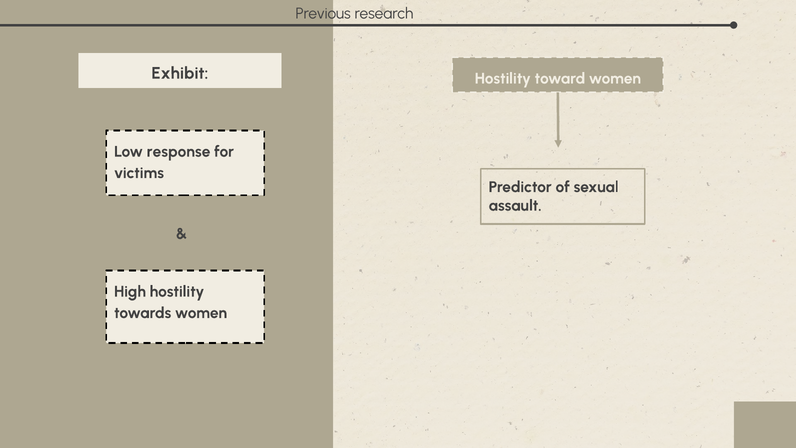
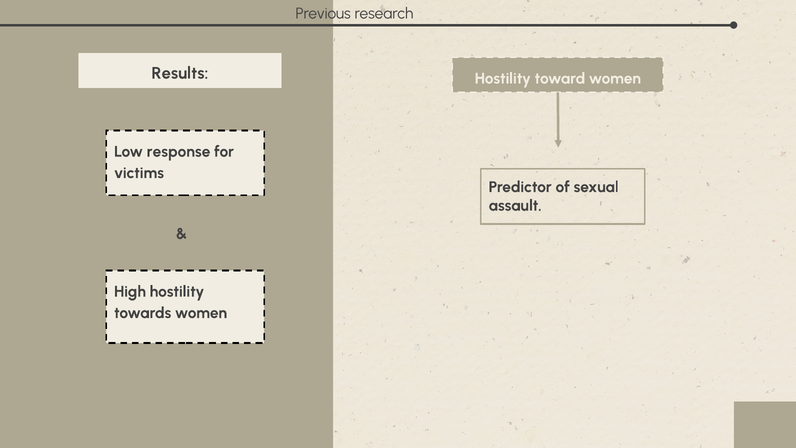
Exhibit: Exhibit -> Results
